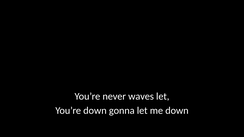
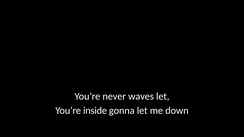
You’re down: down -> inside
